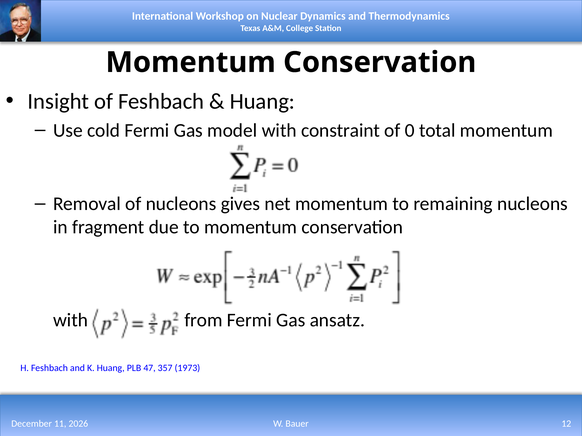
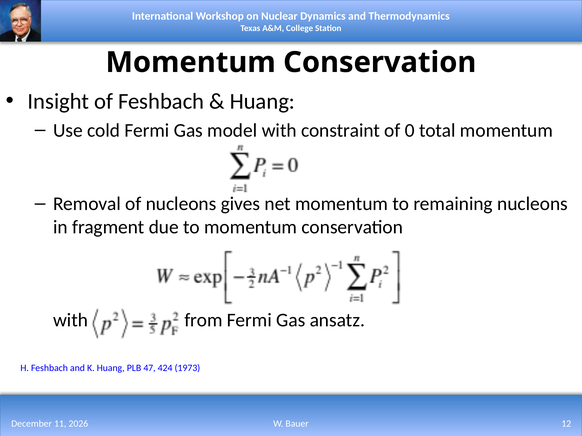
357: 357 -> 424
